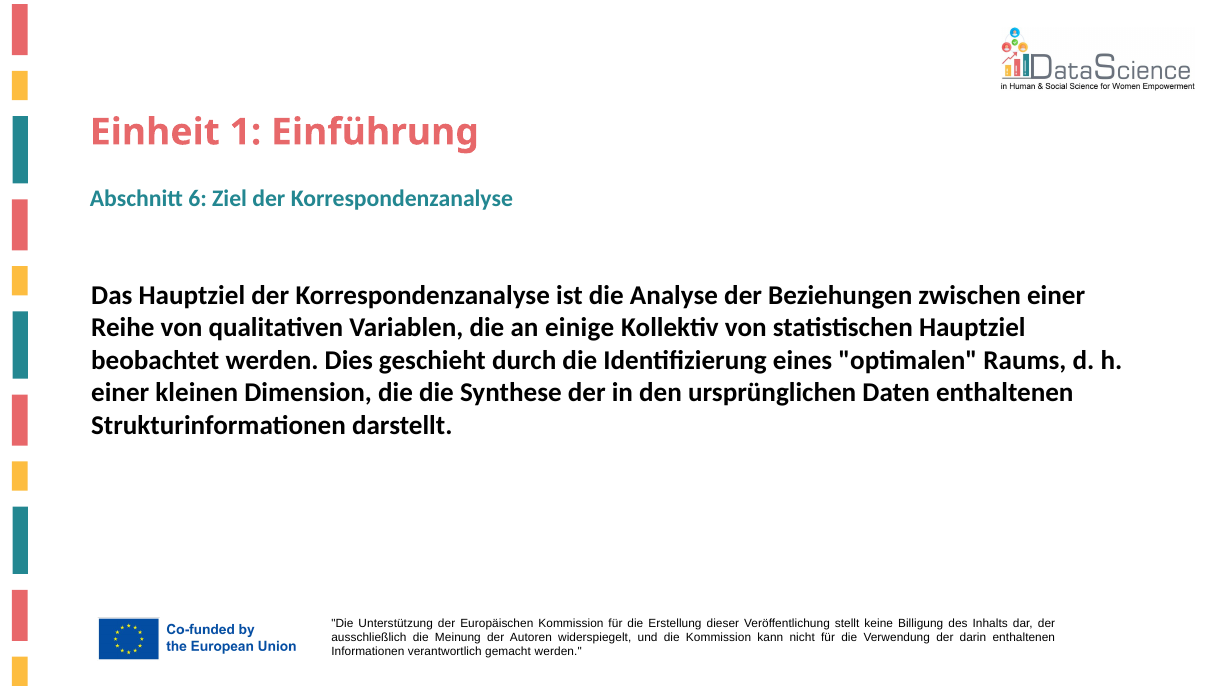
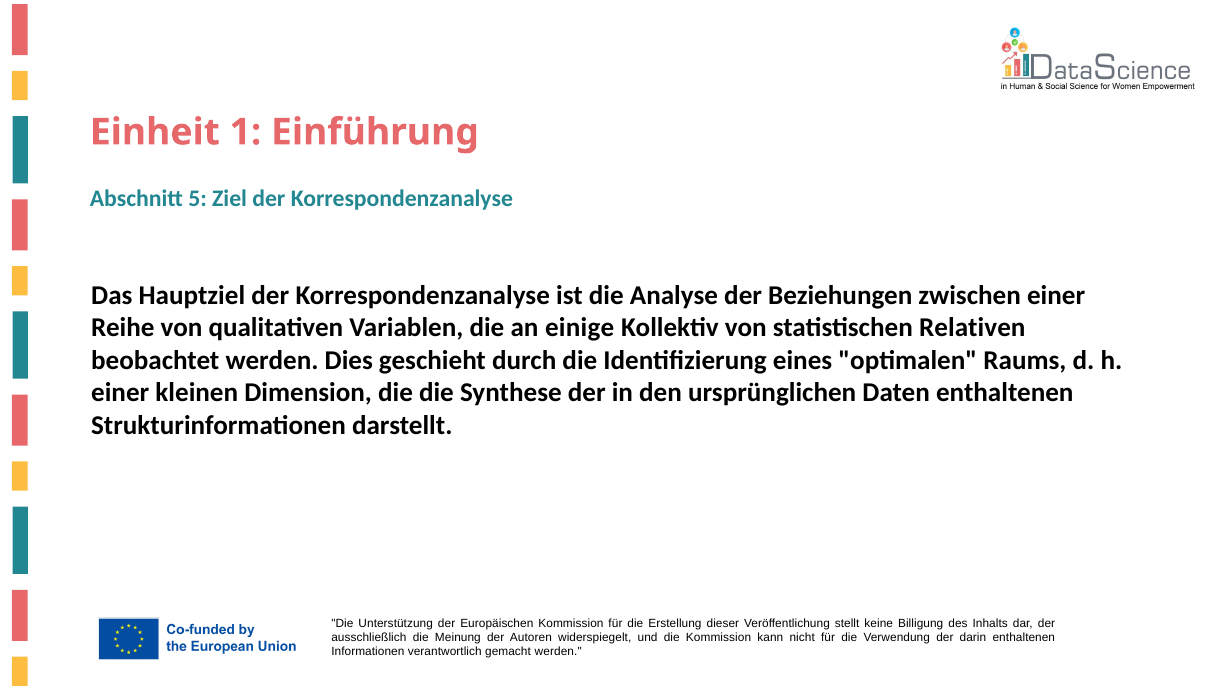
6: 6 -> 5
statistischen Hauptziel: Hauptziel -> Relativen
